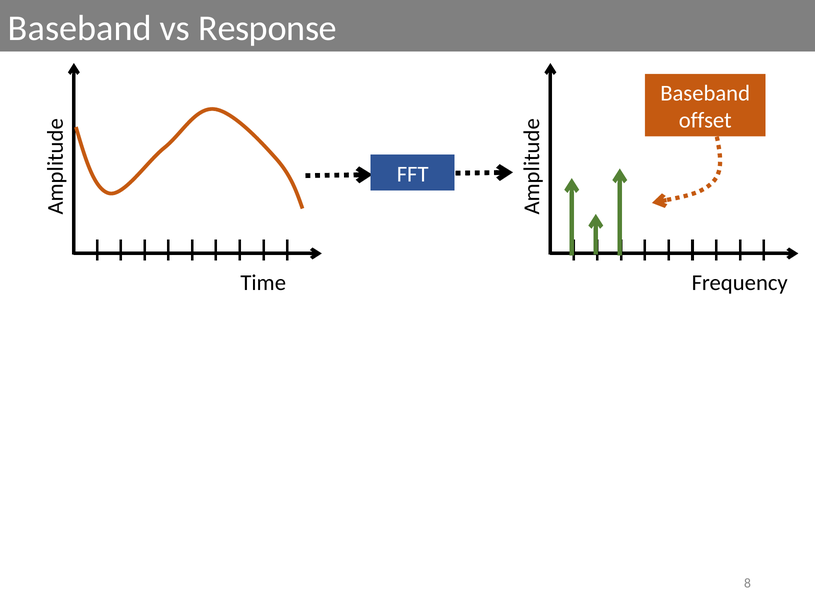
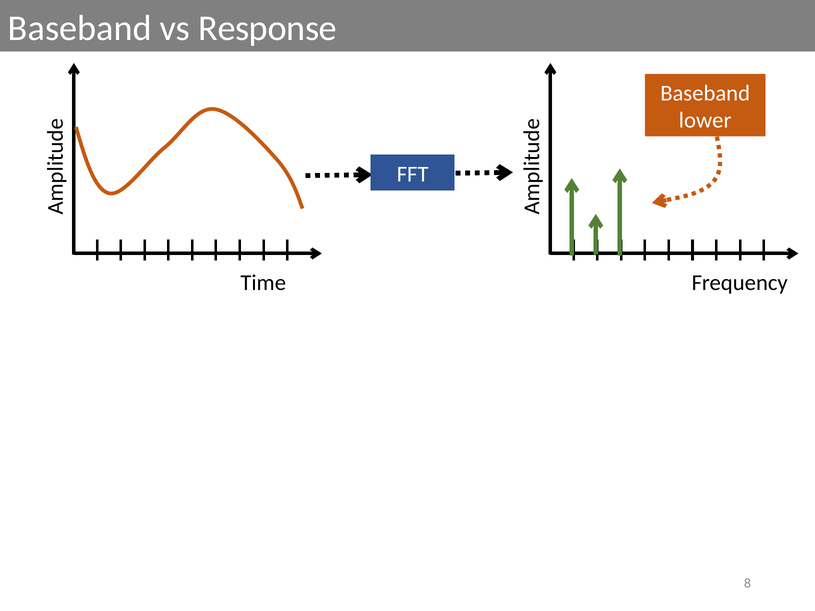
offset: offset -> lower
